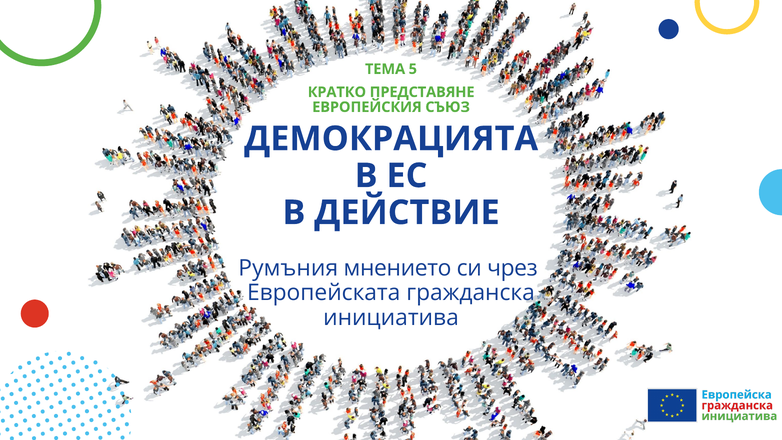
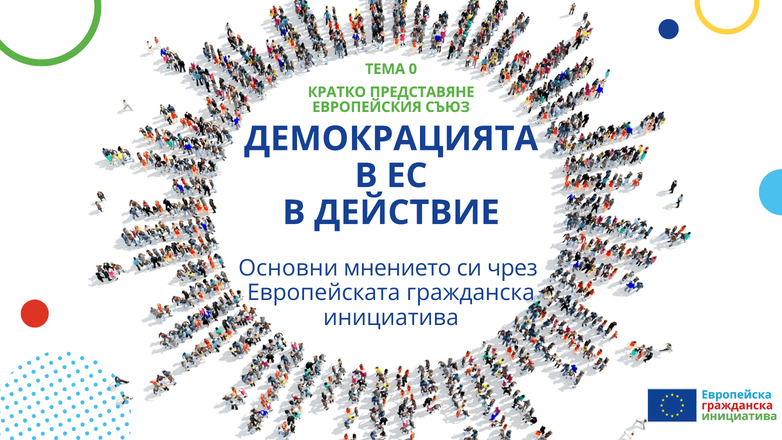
5: 5 -> 0
Румъния: Румъния -> Основни
